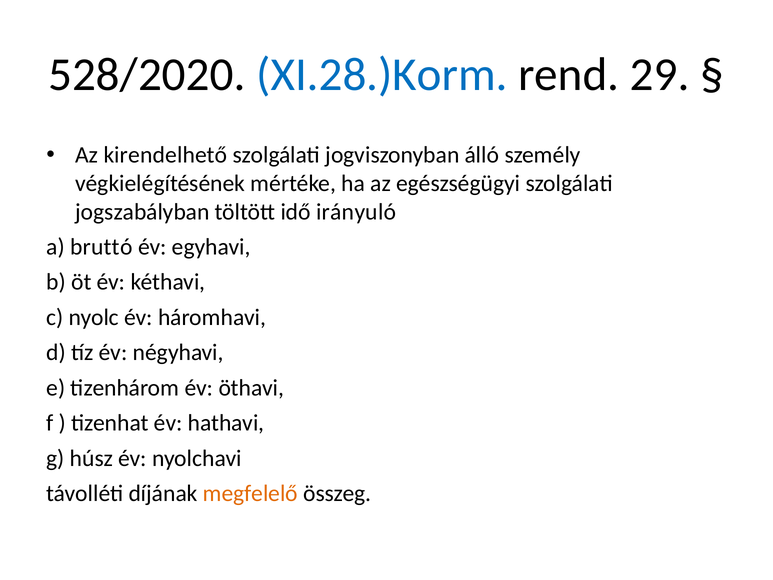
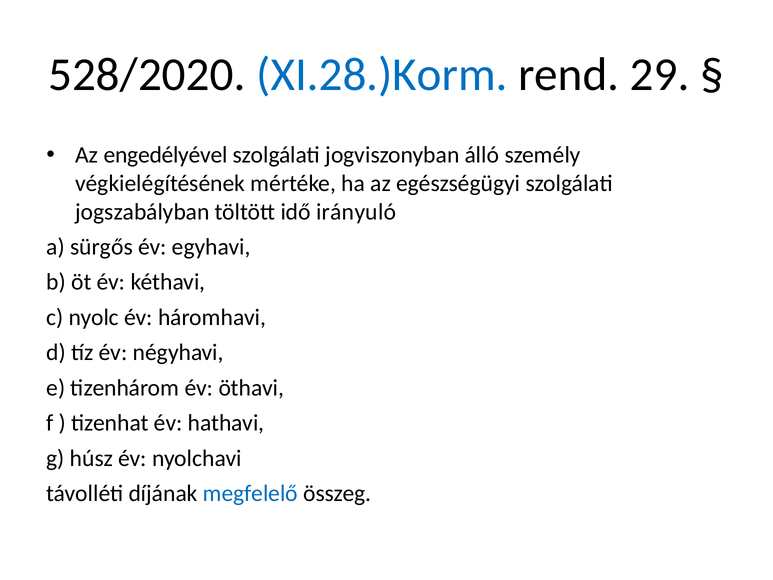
kirendelhető: kirendelhető -> engedélyével
bruttó: bruttó -> sürgős
megfelelő colour: orange -> blue
